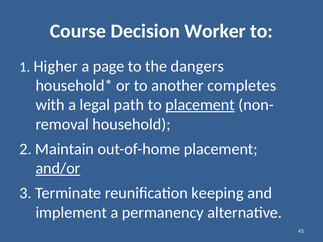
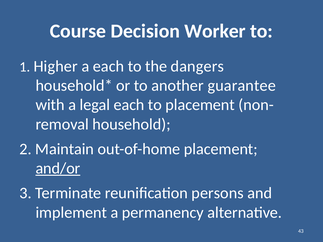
a page: page -> each
completes: completes -> guarantee
legal path: path -> each
placement at (200, 105) underline: present -> none
keeping: keeping -> persons
